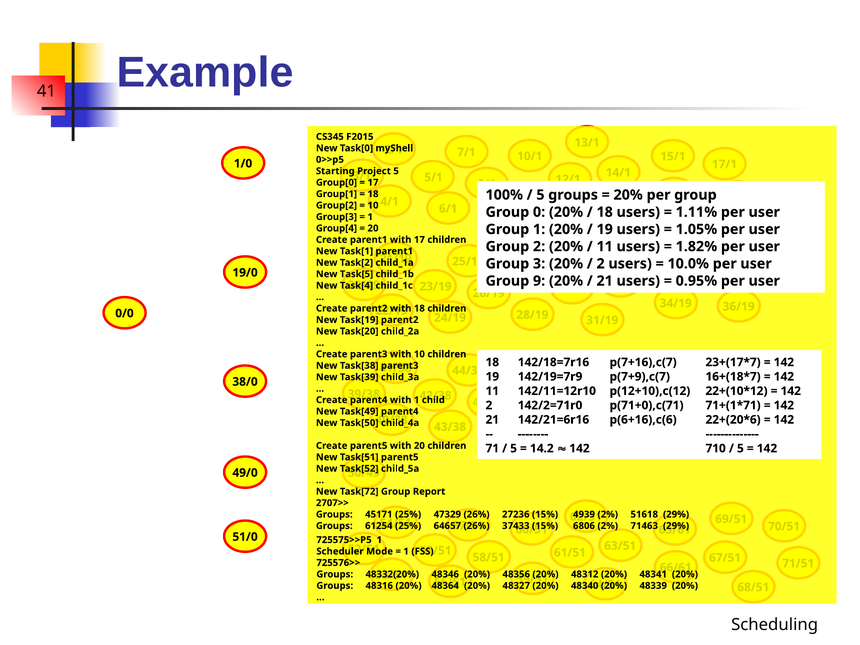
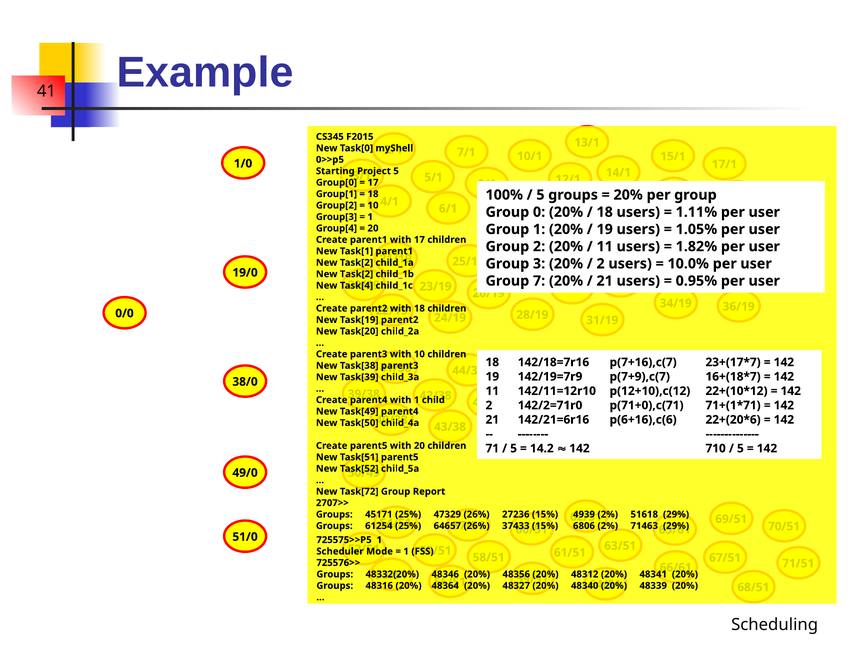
Task[5 at (357, 274): Task[5 -> Task[2
9: 9 -> 7
